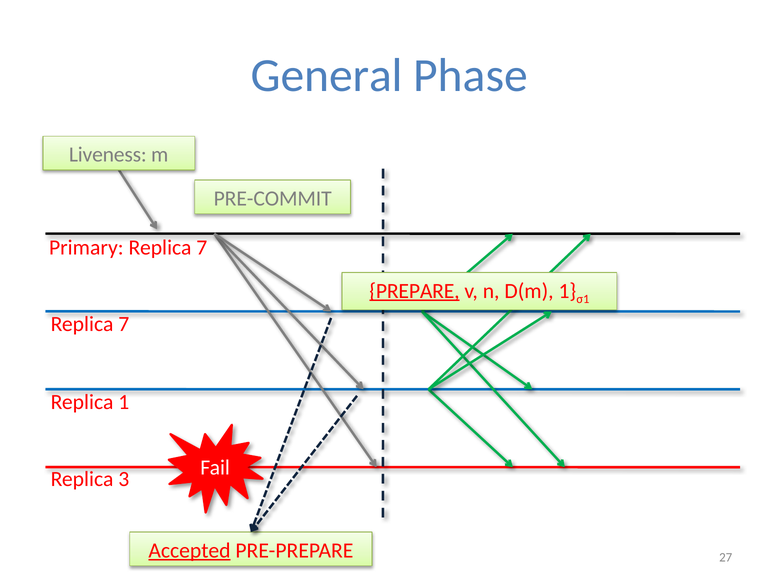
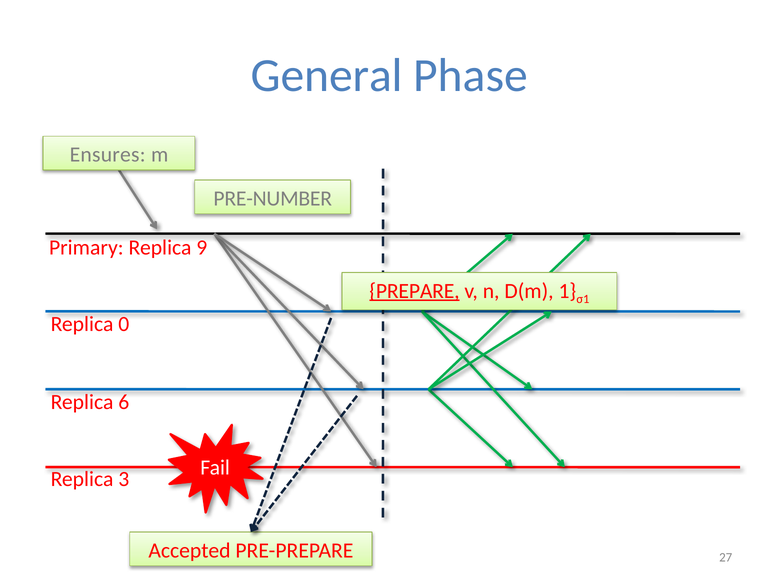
Liveness: Liveness -> Ensures
PRE-COMMIT: PRE-COMMIT -> PRE-NUMBER
Primary Replica 7: 7 -> 9
7 at (124, 324): 7 -> 0
Replica 1: 1 -> 6
Accepted underline: present -> none
